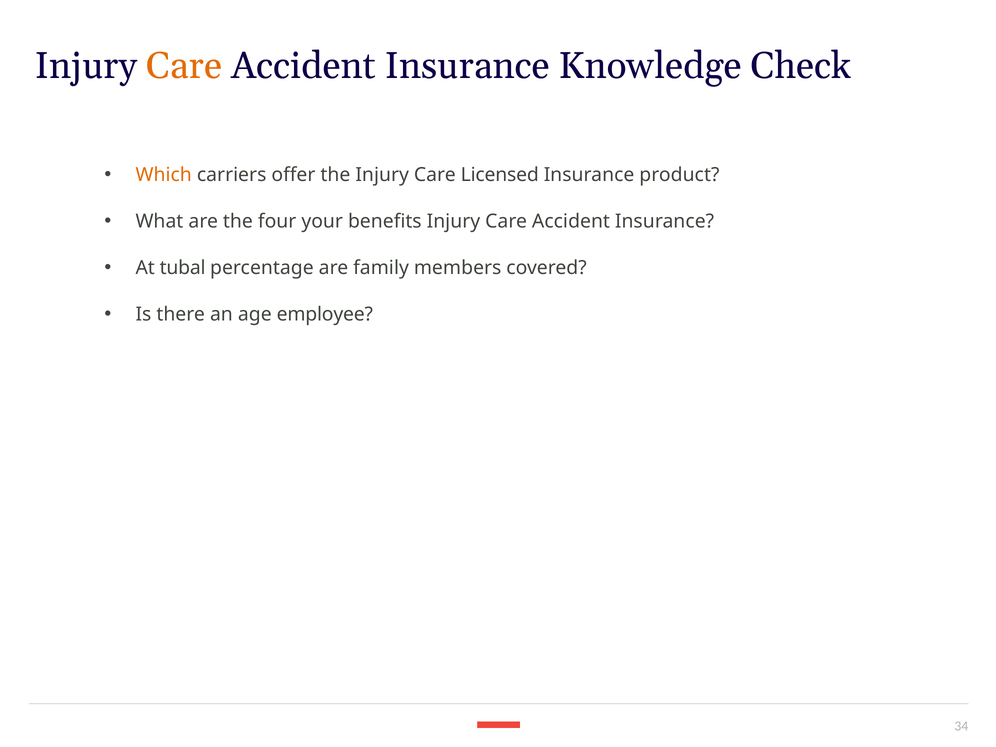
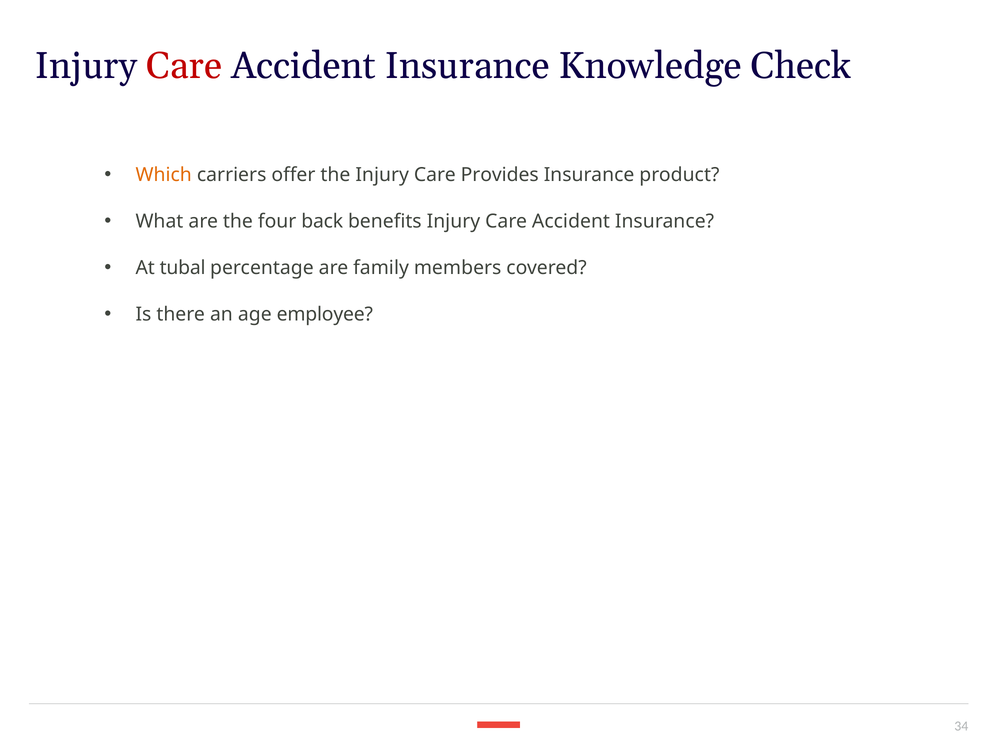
Care at (184, 66) colour: orange -> red
Licensed: Licensed -> Provides
your: your -> back
